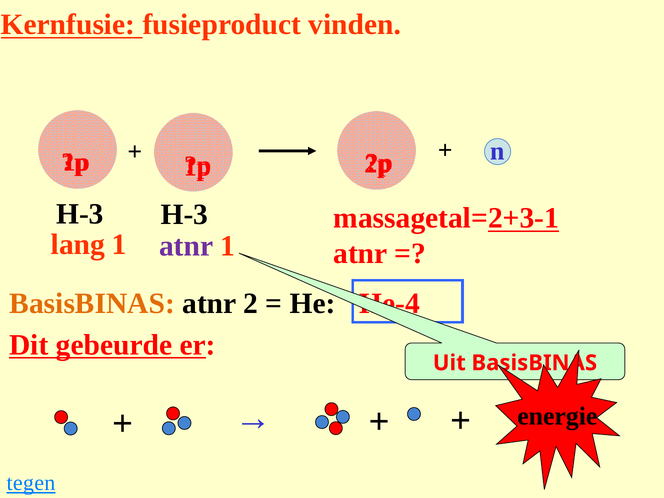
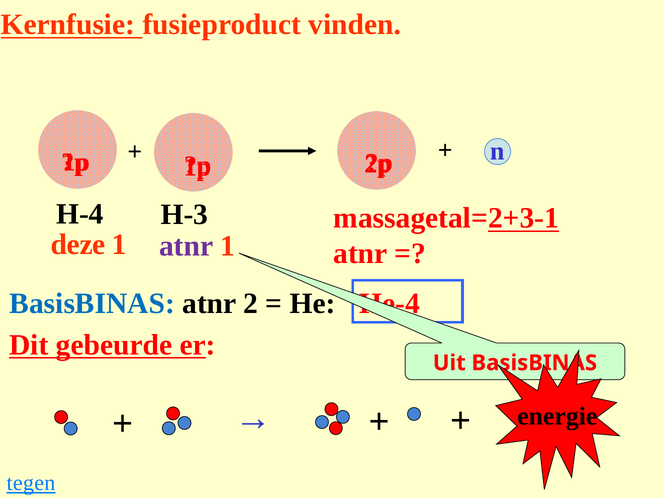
H-3 at (80, 214): H-3 -> H-4
lang: lang -> deze
BasisBINAS at (92, 303) colour: orange -> blue
